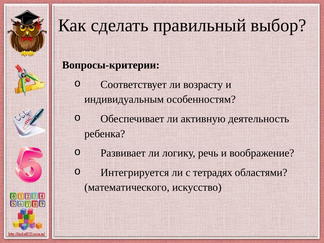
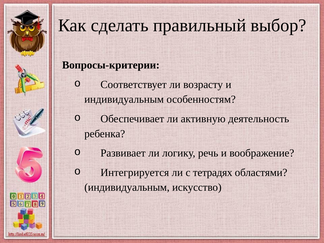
математического at (127, 187): математического -> индивидуальным
